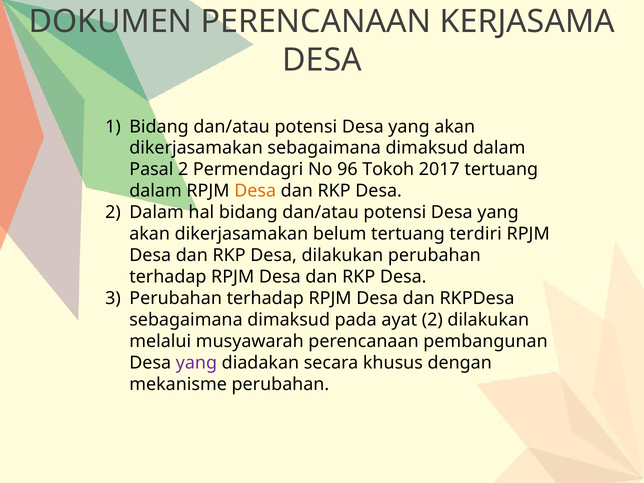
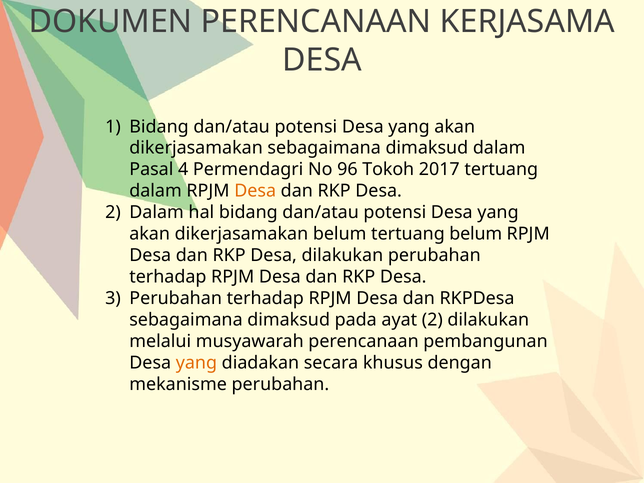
Pasal 2: 2 -> 4
tertuang terdiri: terdiri -> belum
yang at (196, 363) colour: purple -> orange
